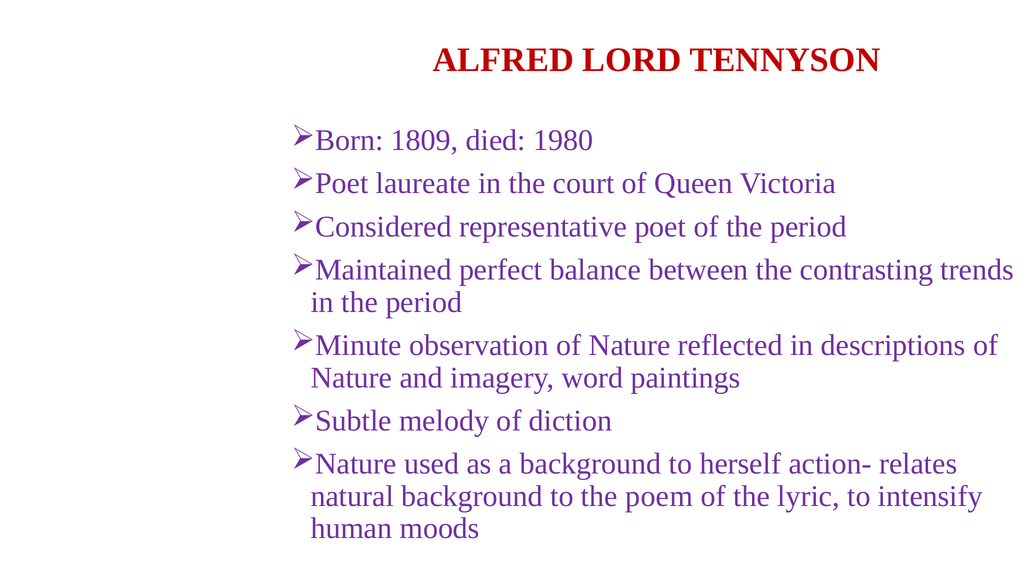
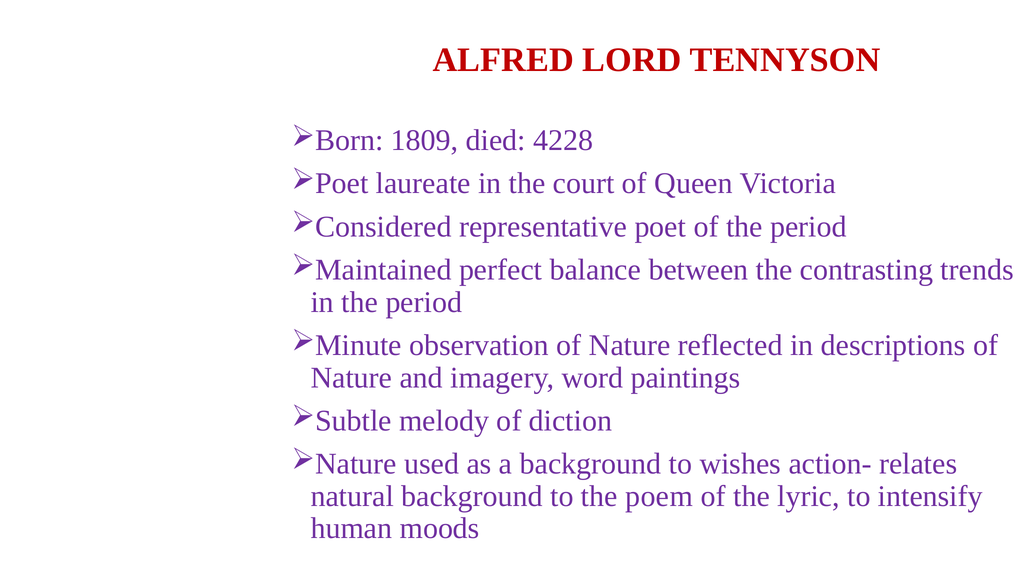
1980: 1980 -> 4228
herself: herself -> wishes
